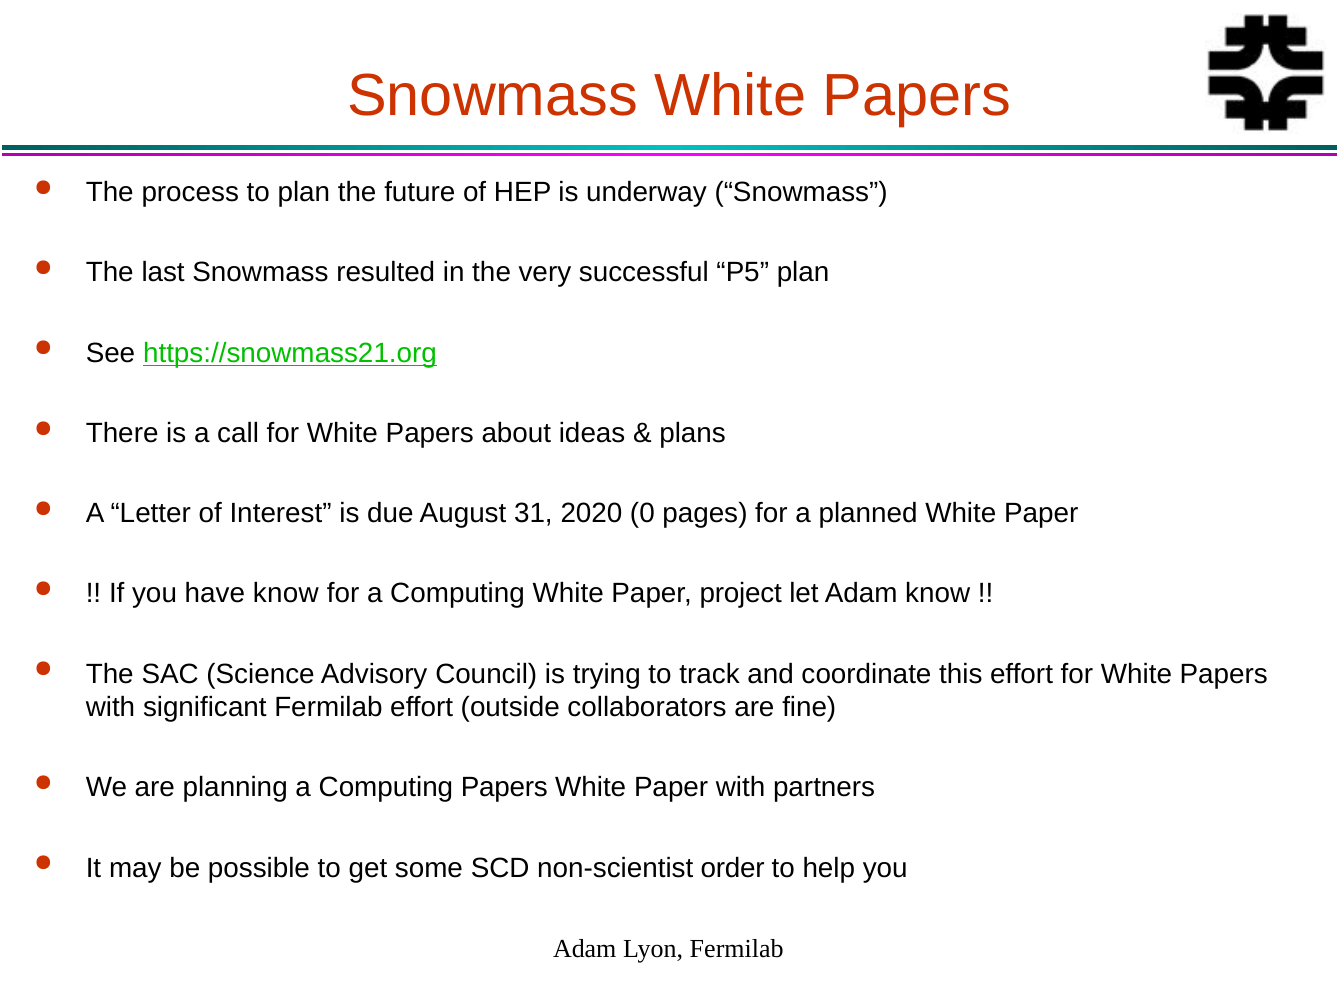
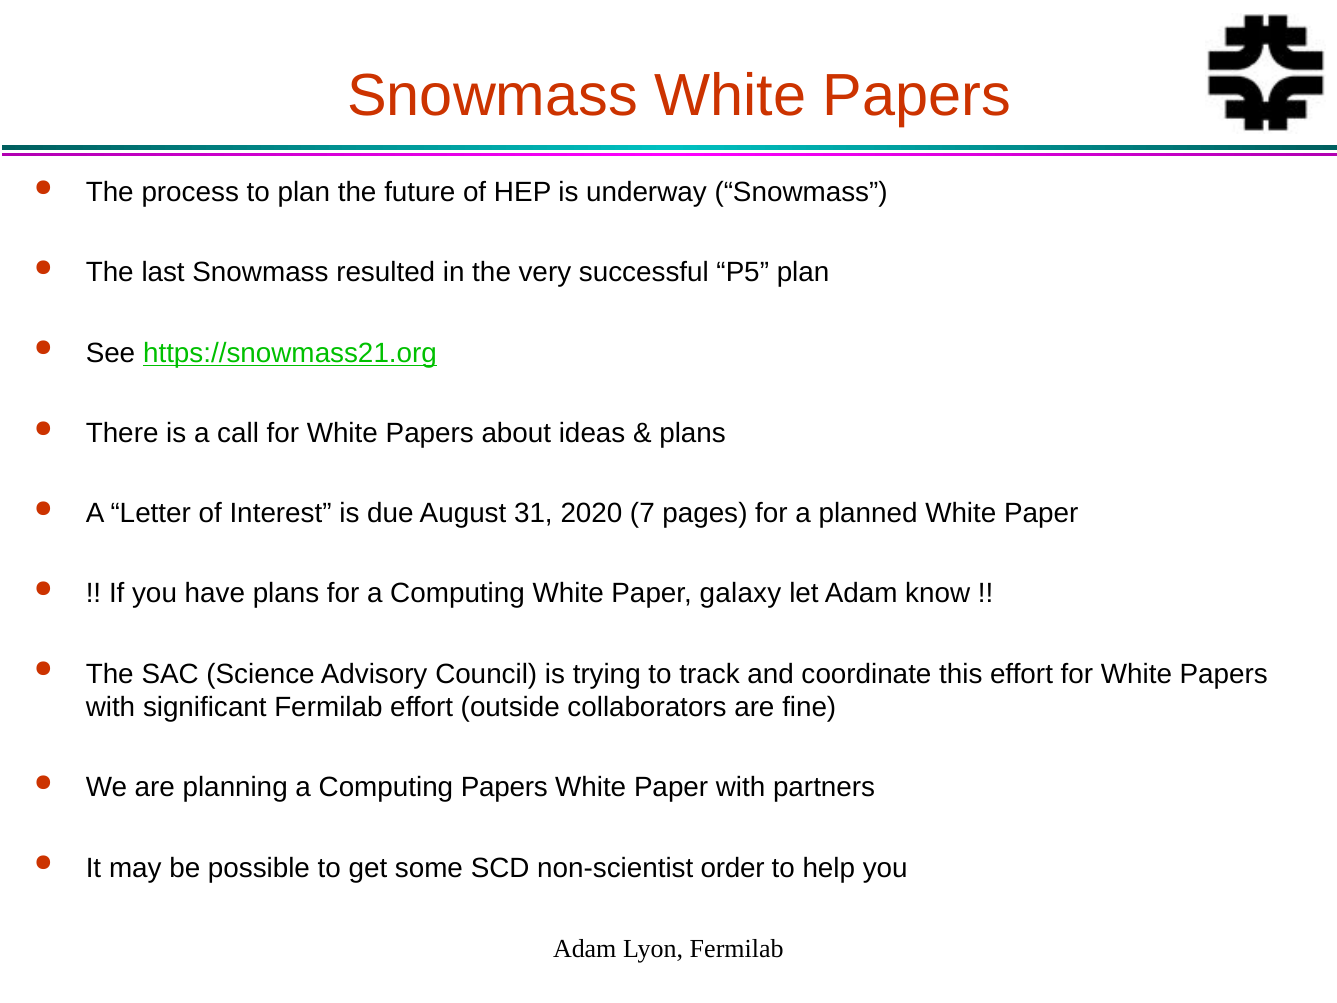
0: 0 -> 7
have know: know -> plans
project: project -> galaxy
